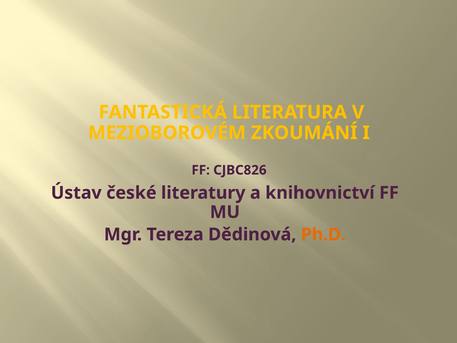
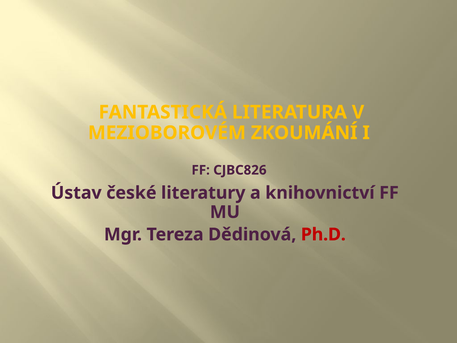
Ph.D colour: orange -> red
